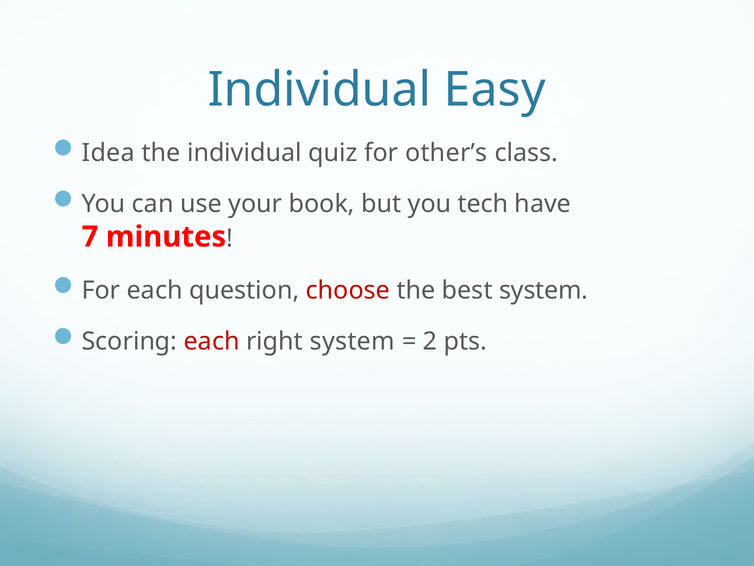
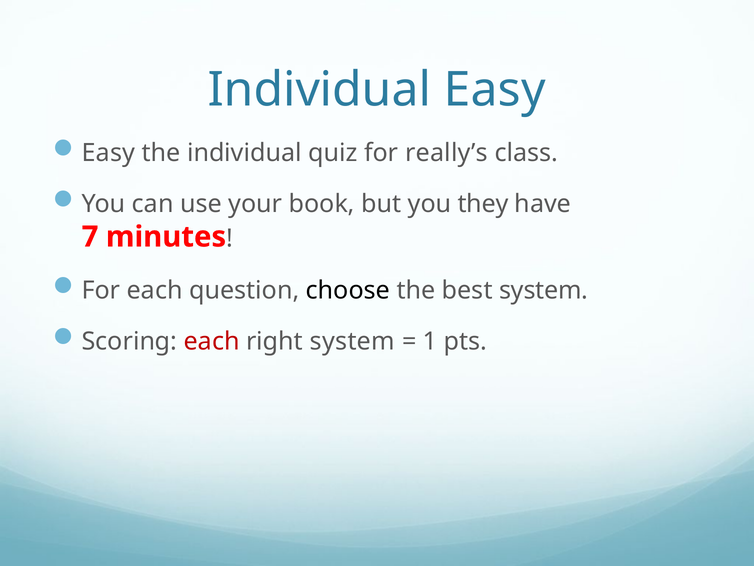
Idea at (108, 153): Idea -> Easy
other’s: other’s -> really’s
tech: tech -> they
choose colour: red -> black
2: 2 -> 1
